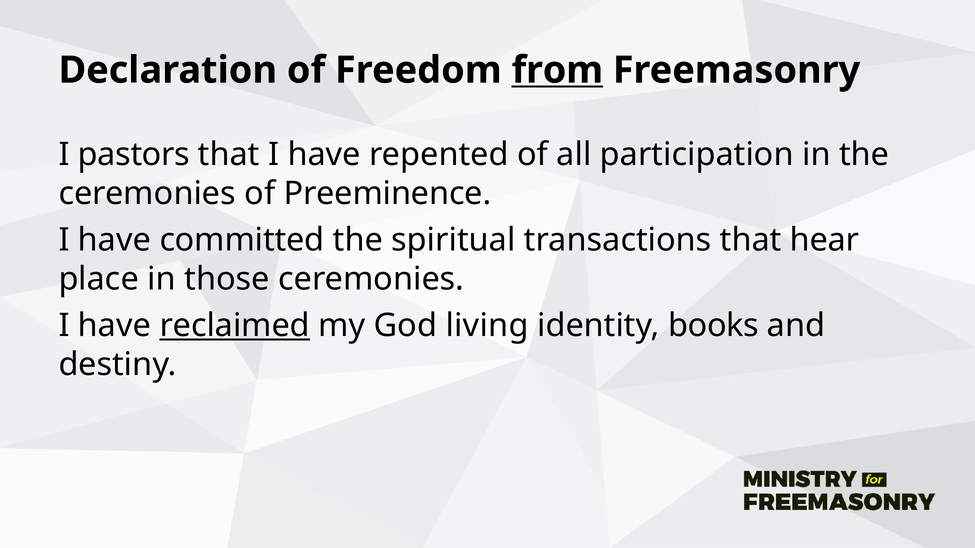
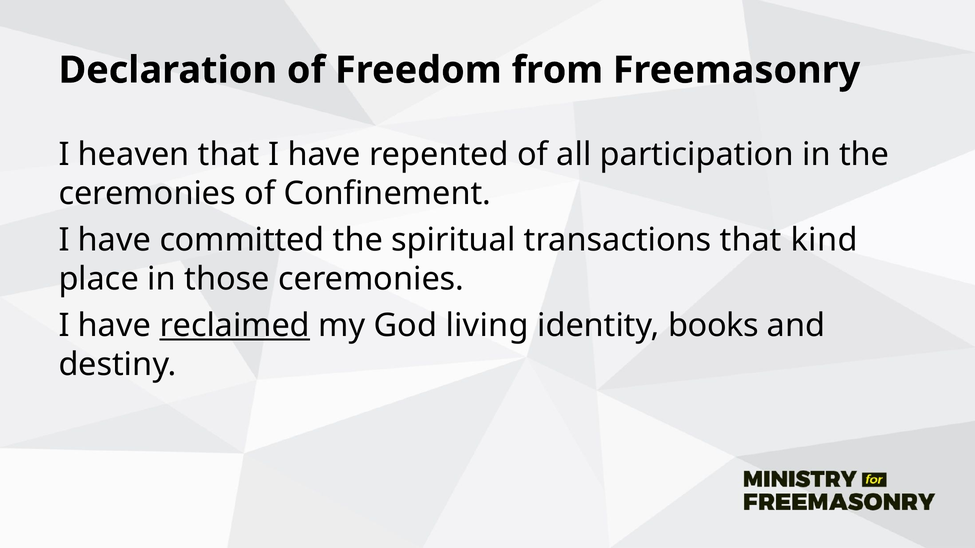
from underline: present -> none
pastors: pastors -> heaven
Preeminence: Preeminence -> Confinement
hear: hear -> kind
